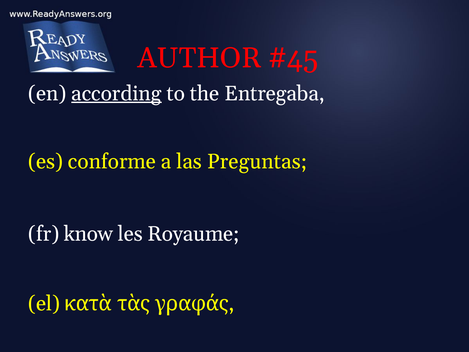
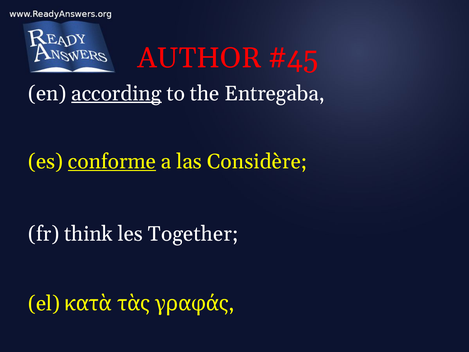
conforme underline: none -> present
Preguntas: Preguntas -> Considère
know: know -> think
Royaume: Royaume -> Together
